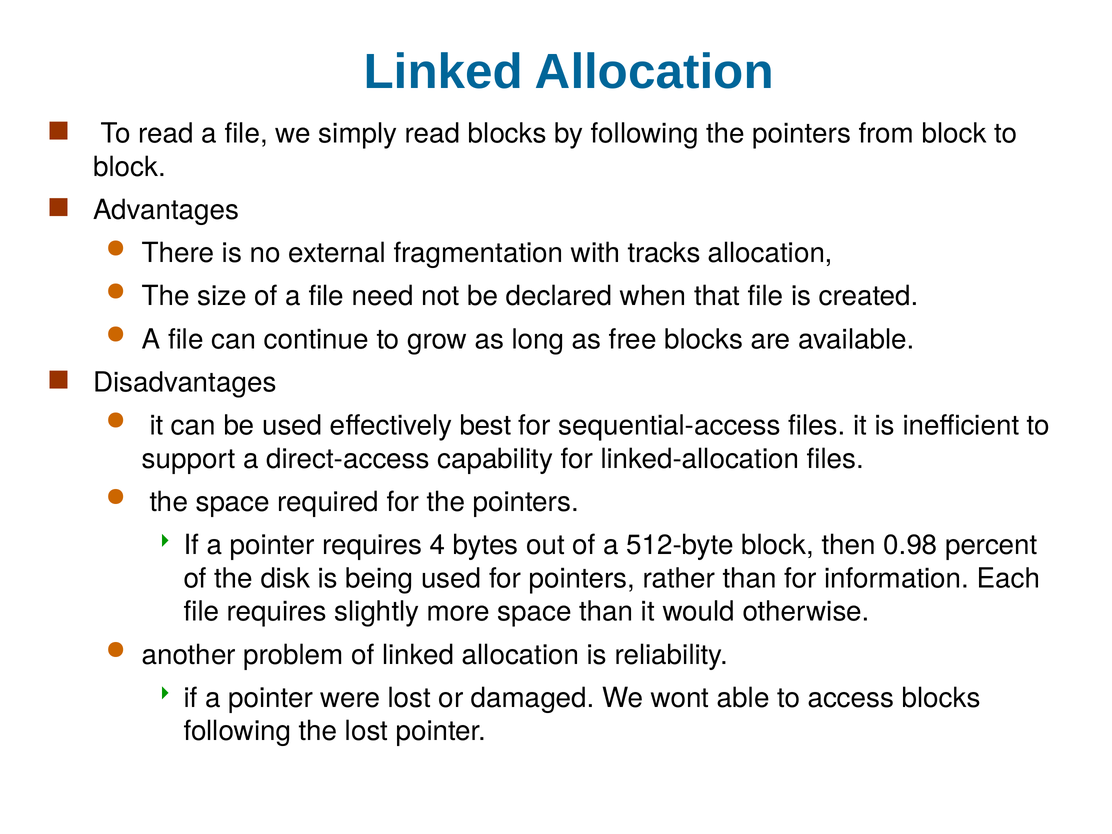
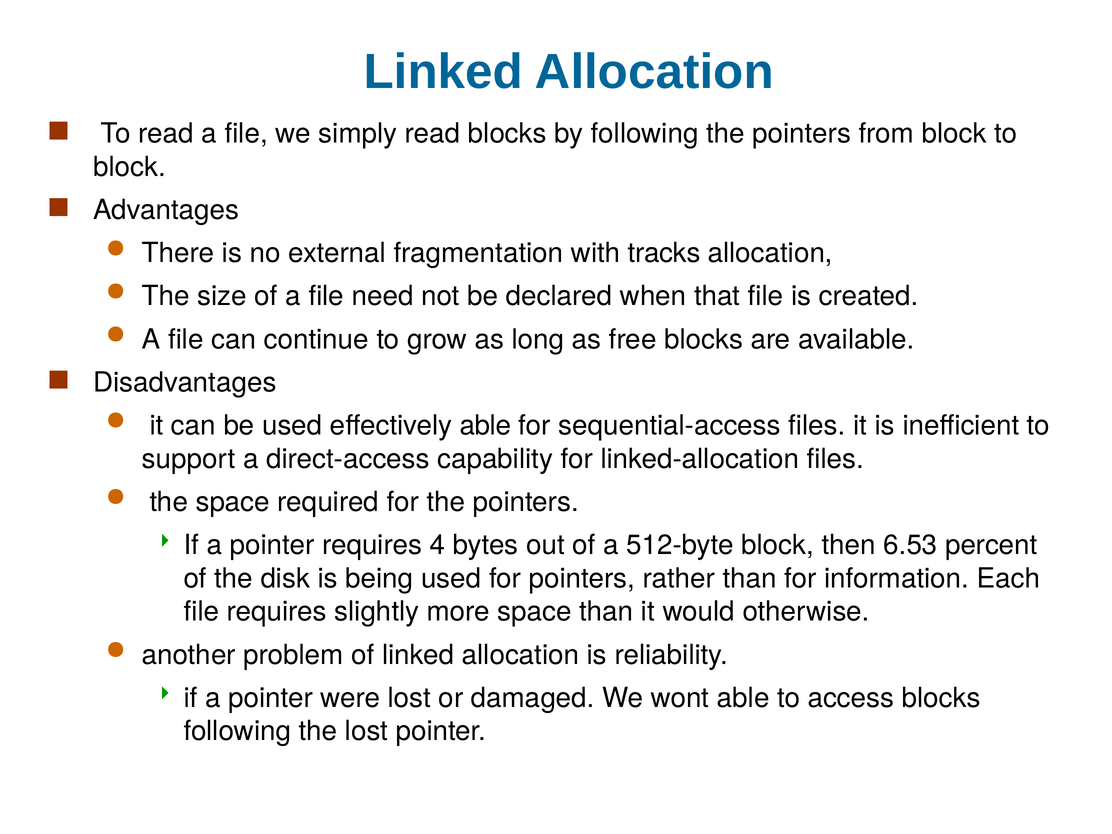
effectively best: best -> able
0.98: 0.98 -> 6.53
